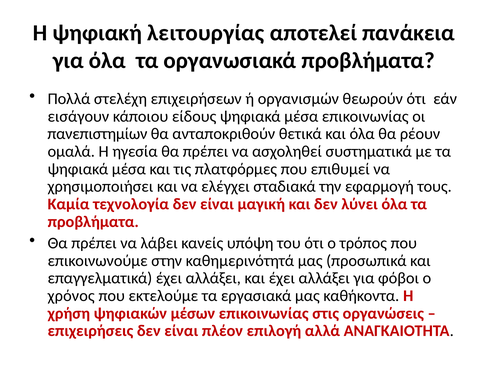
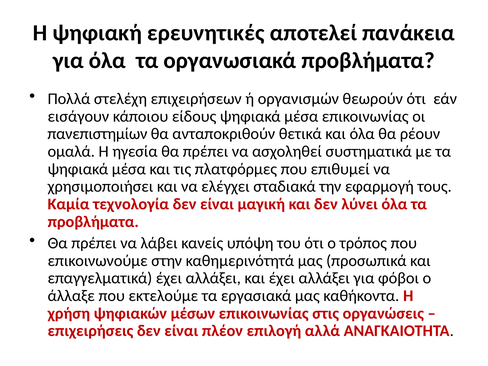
λειτουργίας: λειτουργίας -> ερευνητικές
χρόνος: χρόνος -> άλλαξε
